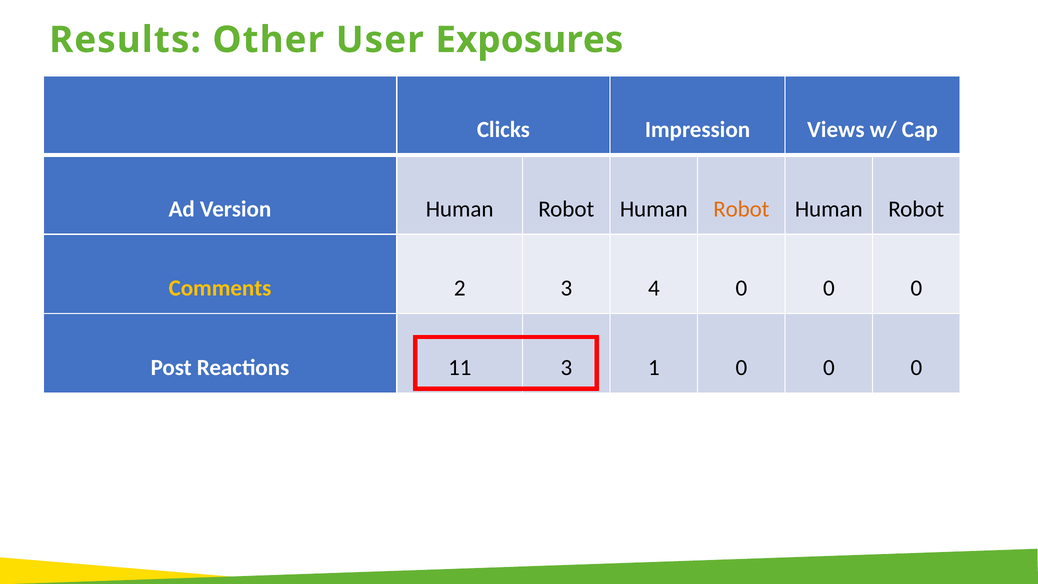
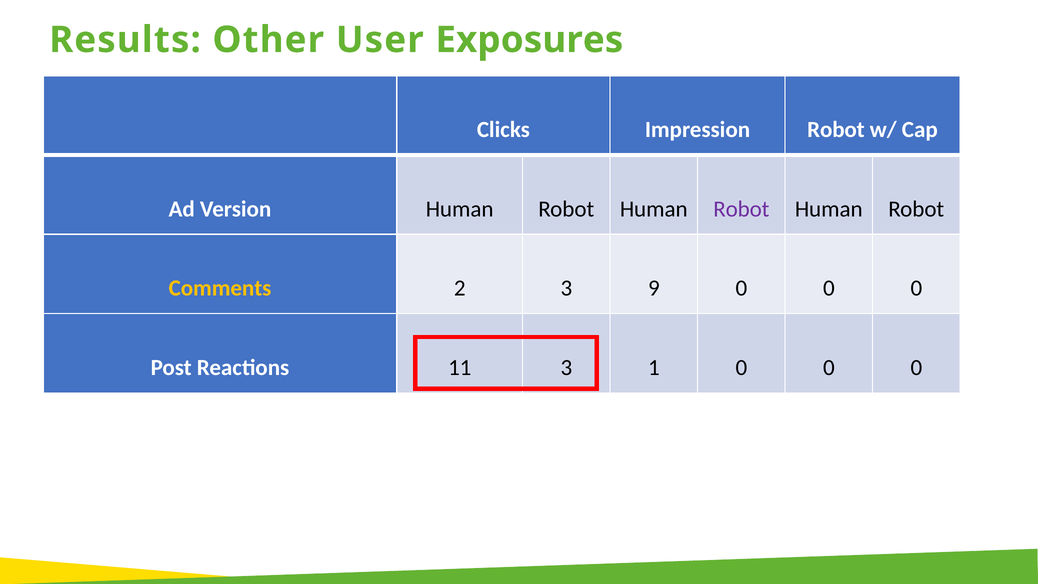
Impression Views: Views -> Robot
Robot at (741, 209) colour: orange -> purple
4: 4 -> 9
